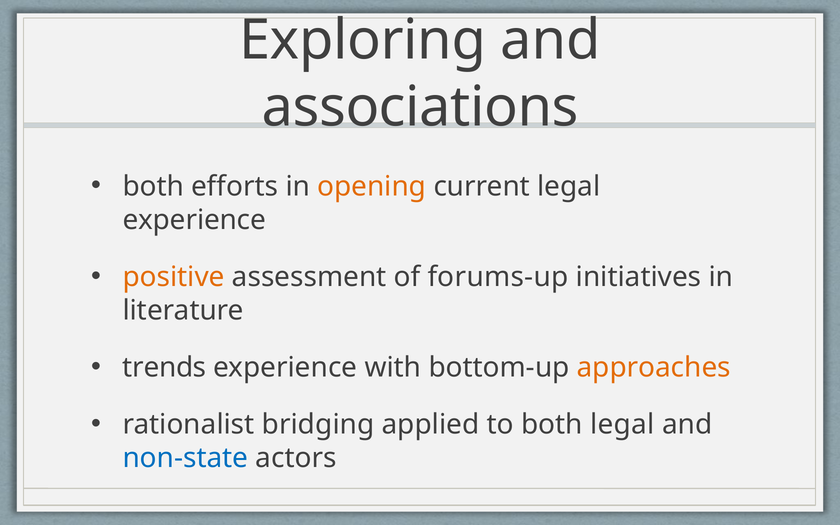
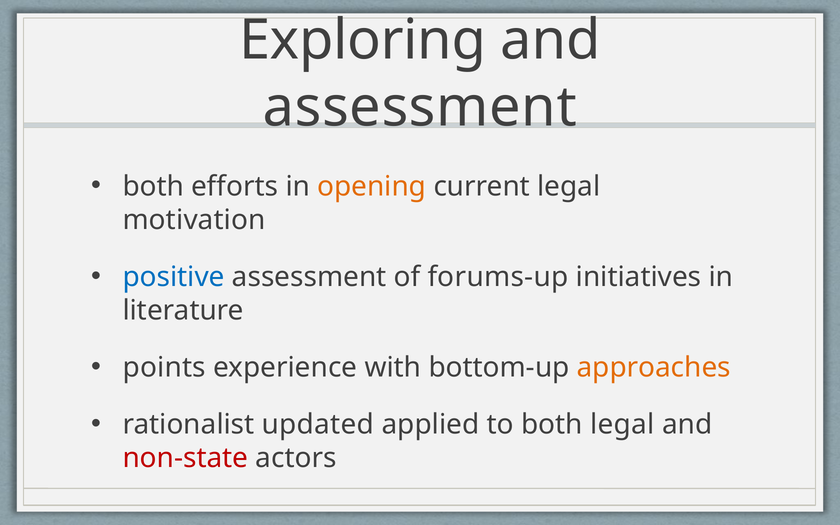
associations at (420, 107): associations -> assessment
experience at (194, 220): experience -> motivation
positive colour: orange -> blue
trends: trends -> points
bridging: bridging -> updated
non-state colour: blue -> red
